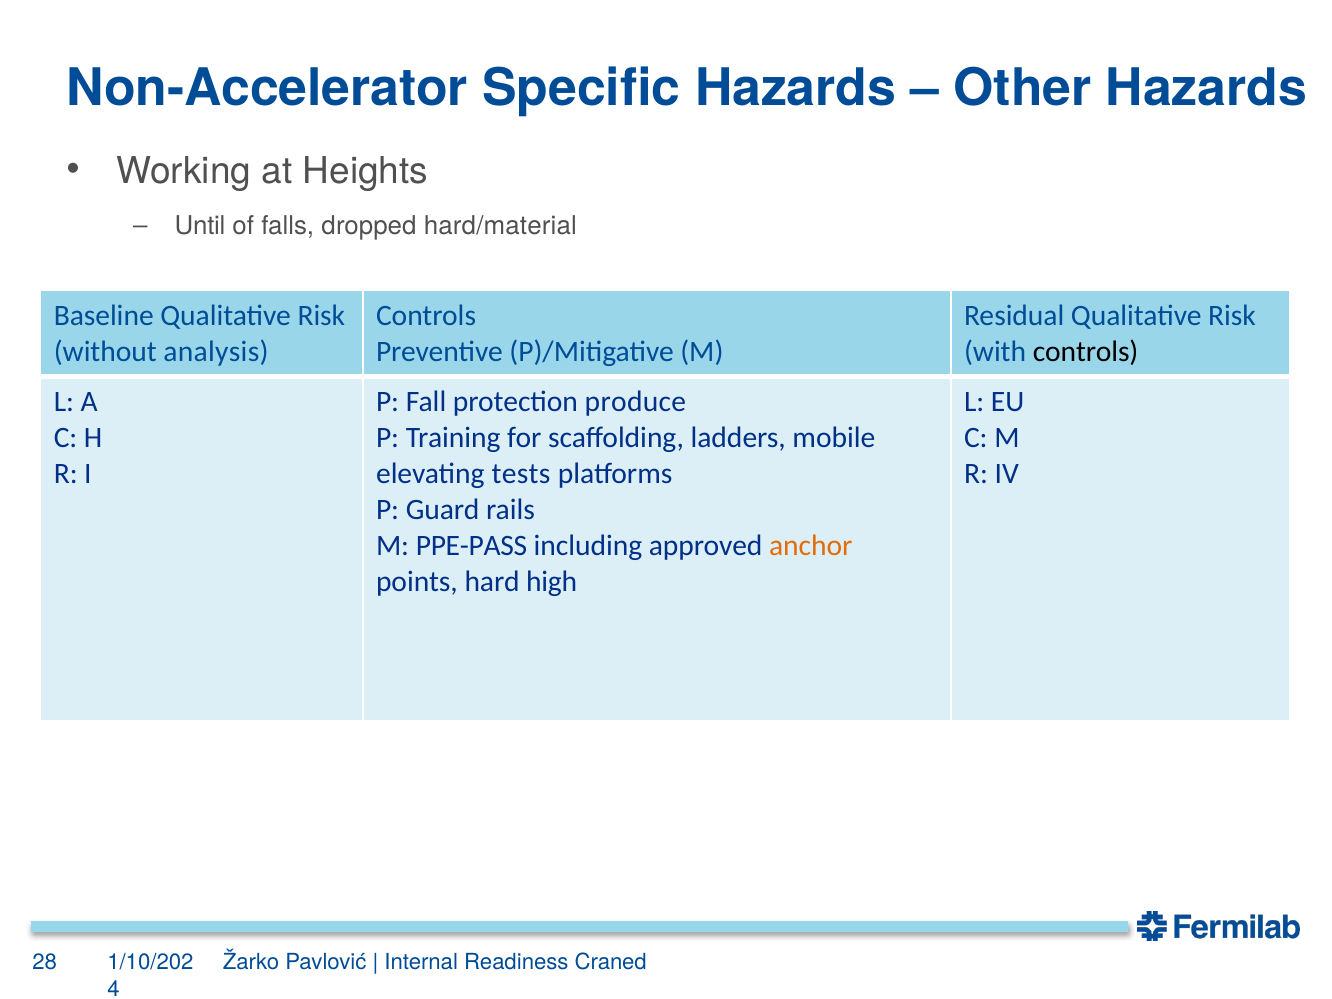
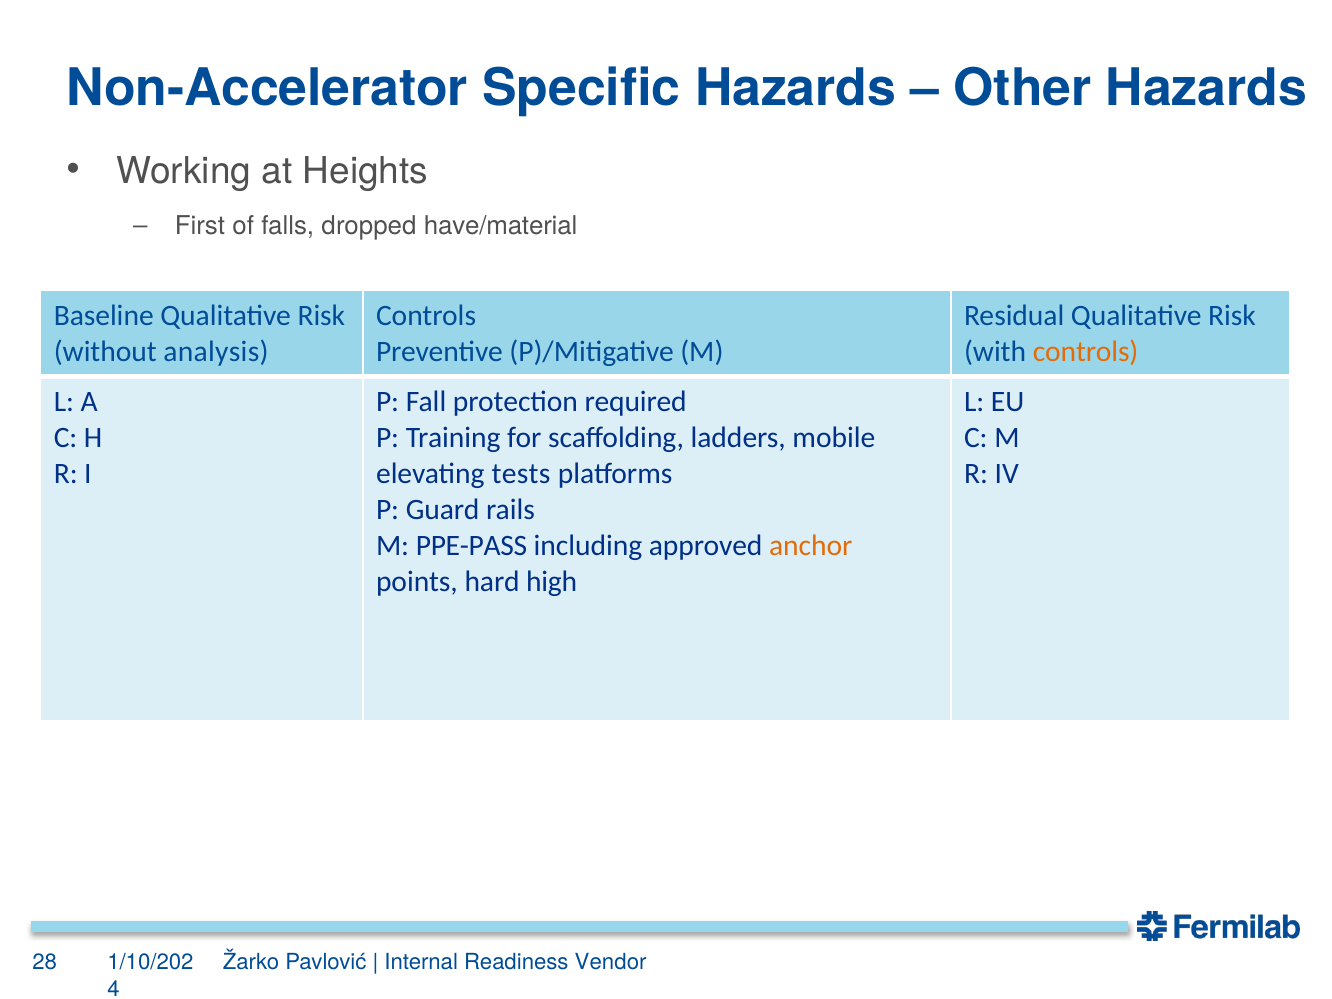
Until: Until -> First
hard/material: hard/material -> have/material
controls at (1086, 352) colour: black -> orange
produce: produce -> required
Craned: Craned -> Vendor
